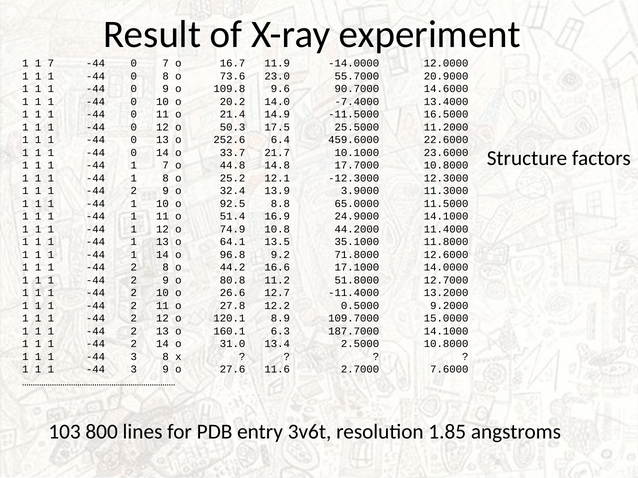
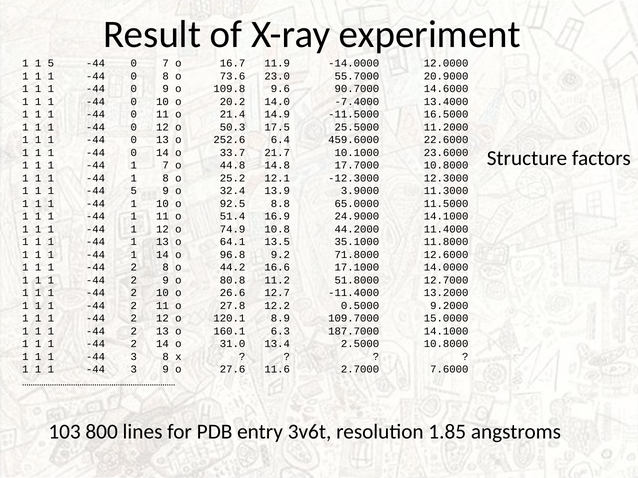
1 1 7: 7 -> 5
2 at (134, 191): 2 -> 5
